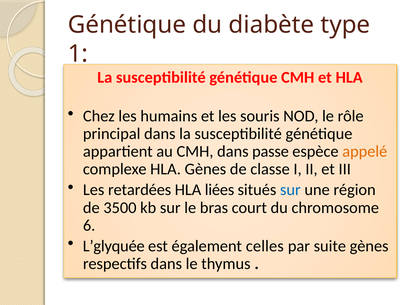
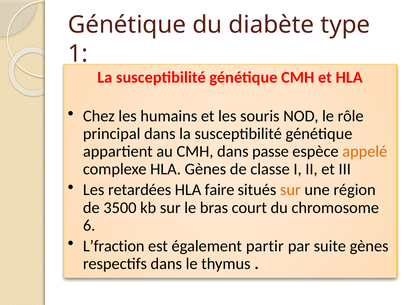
liées: liées -> faire
sur at (290, 190) colour: blue -> orange
L’glyquée: L’glyquée -> L’fraction
celles: celles -> partir
